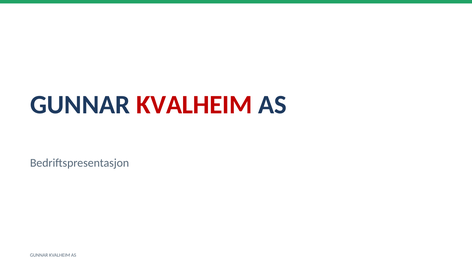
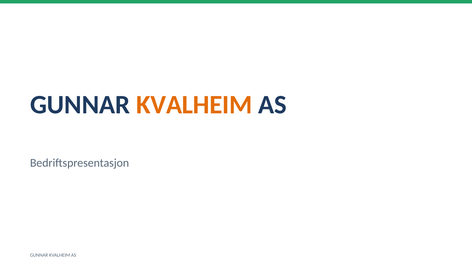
KVALHEIM at (194, 105) colour: red -> orange
